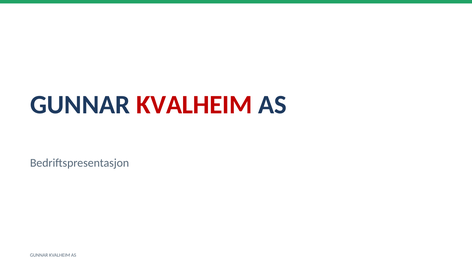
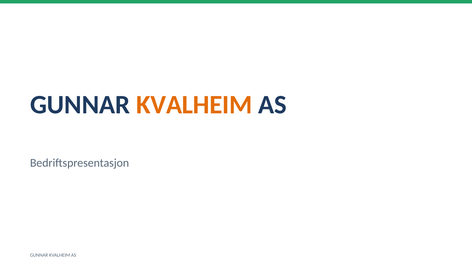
KVALHEIM at (194, 105) colour: red -> orange
